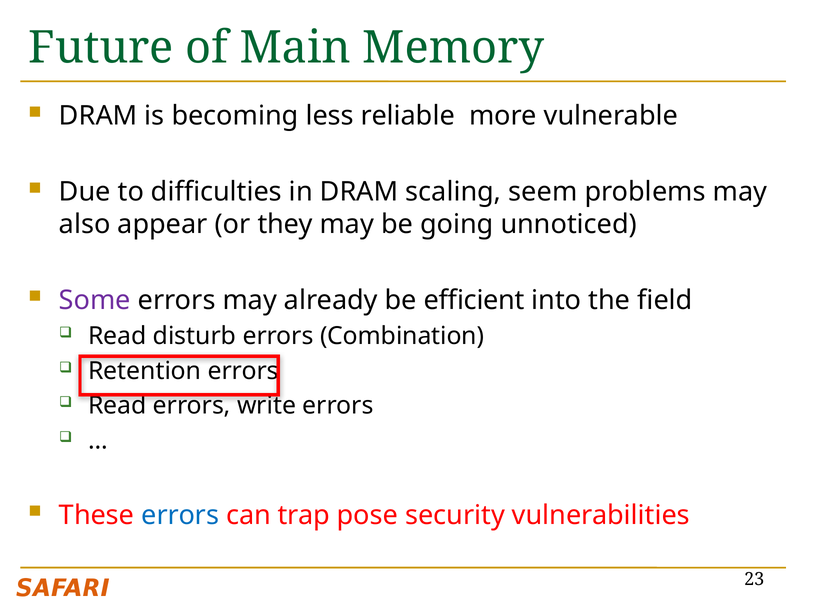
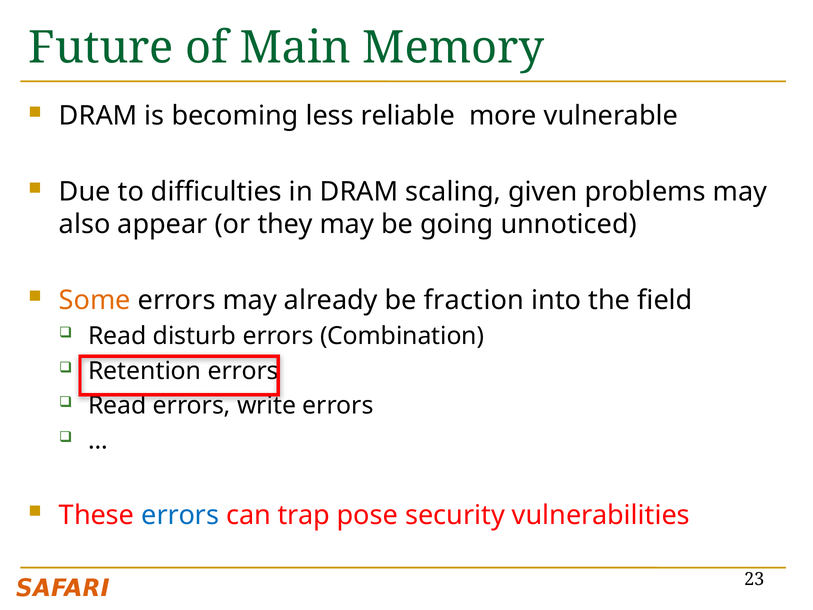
seem: seem -> given
Some colour: purple -> orange
efficient: efficient -> fraction
